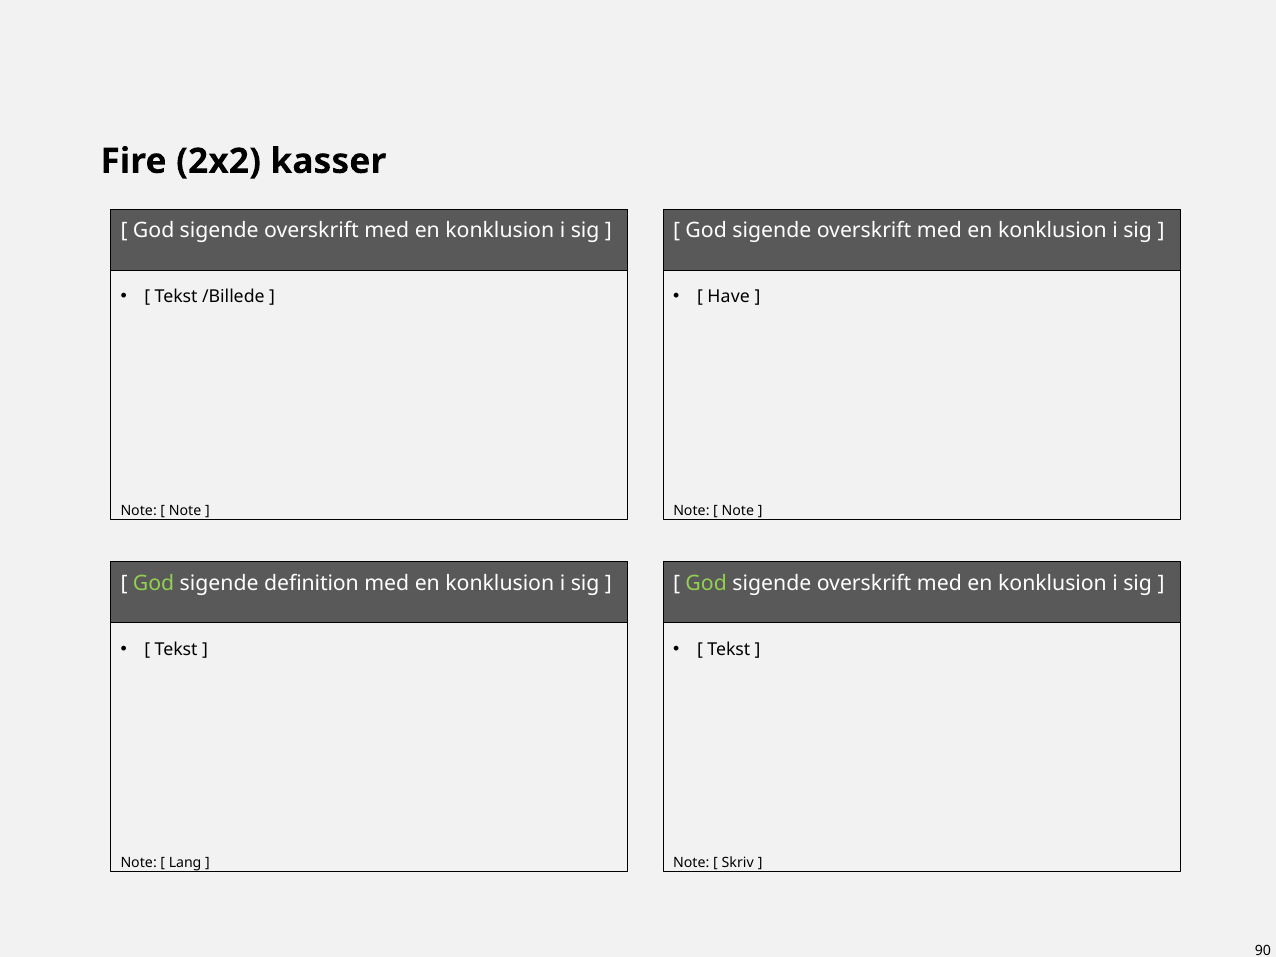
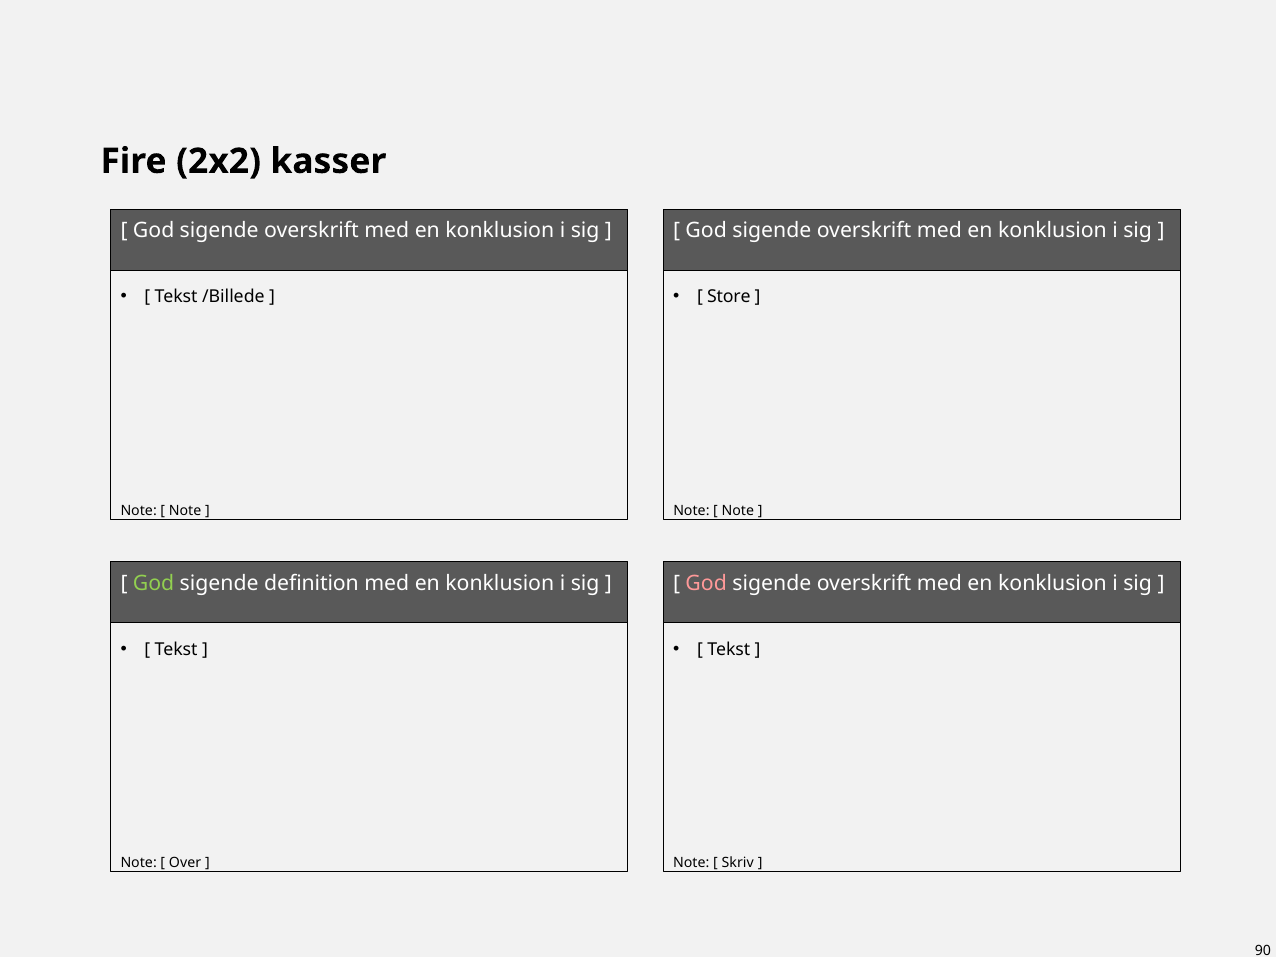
Have: Have -> Store
God at (706, 583) colour: light green -> pink
Lang: Lang -> Over
